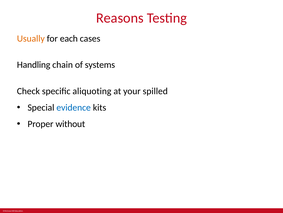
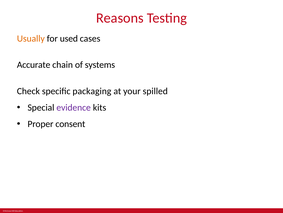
each: each -> used
Handling: Handling -> Accurate
aliquoting: aliquoting -> packaging
evidence colour: blue -> purple
without: without -> consent
